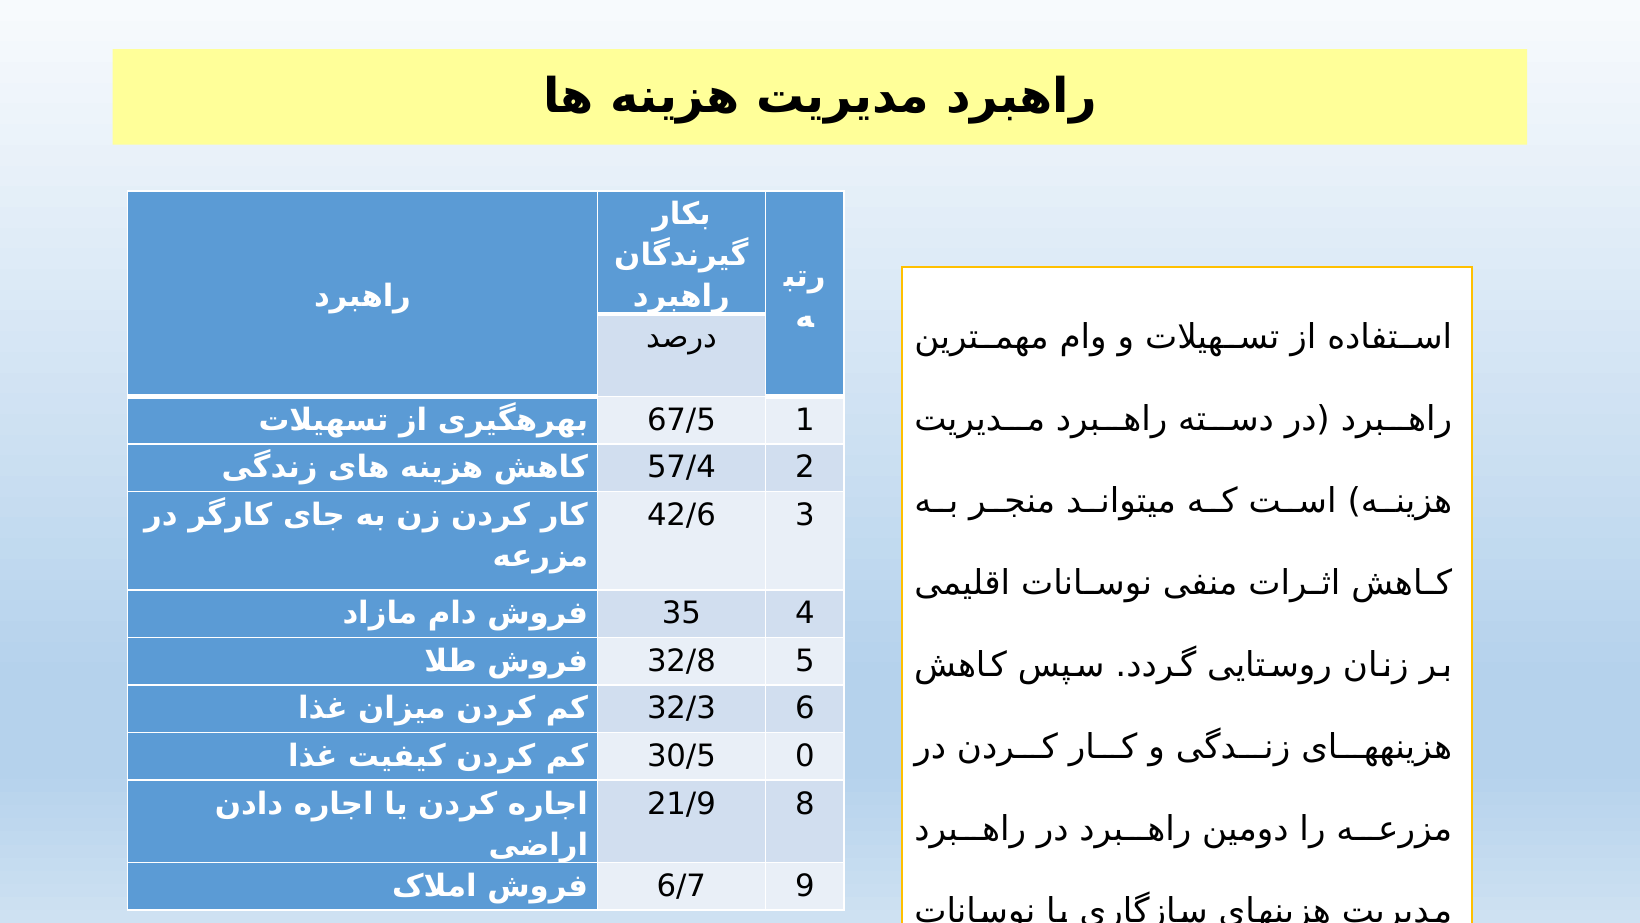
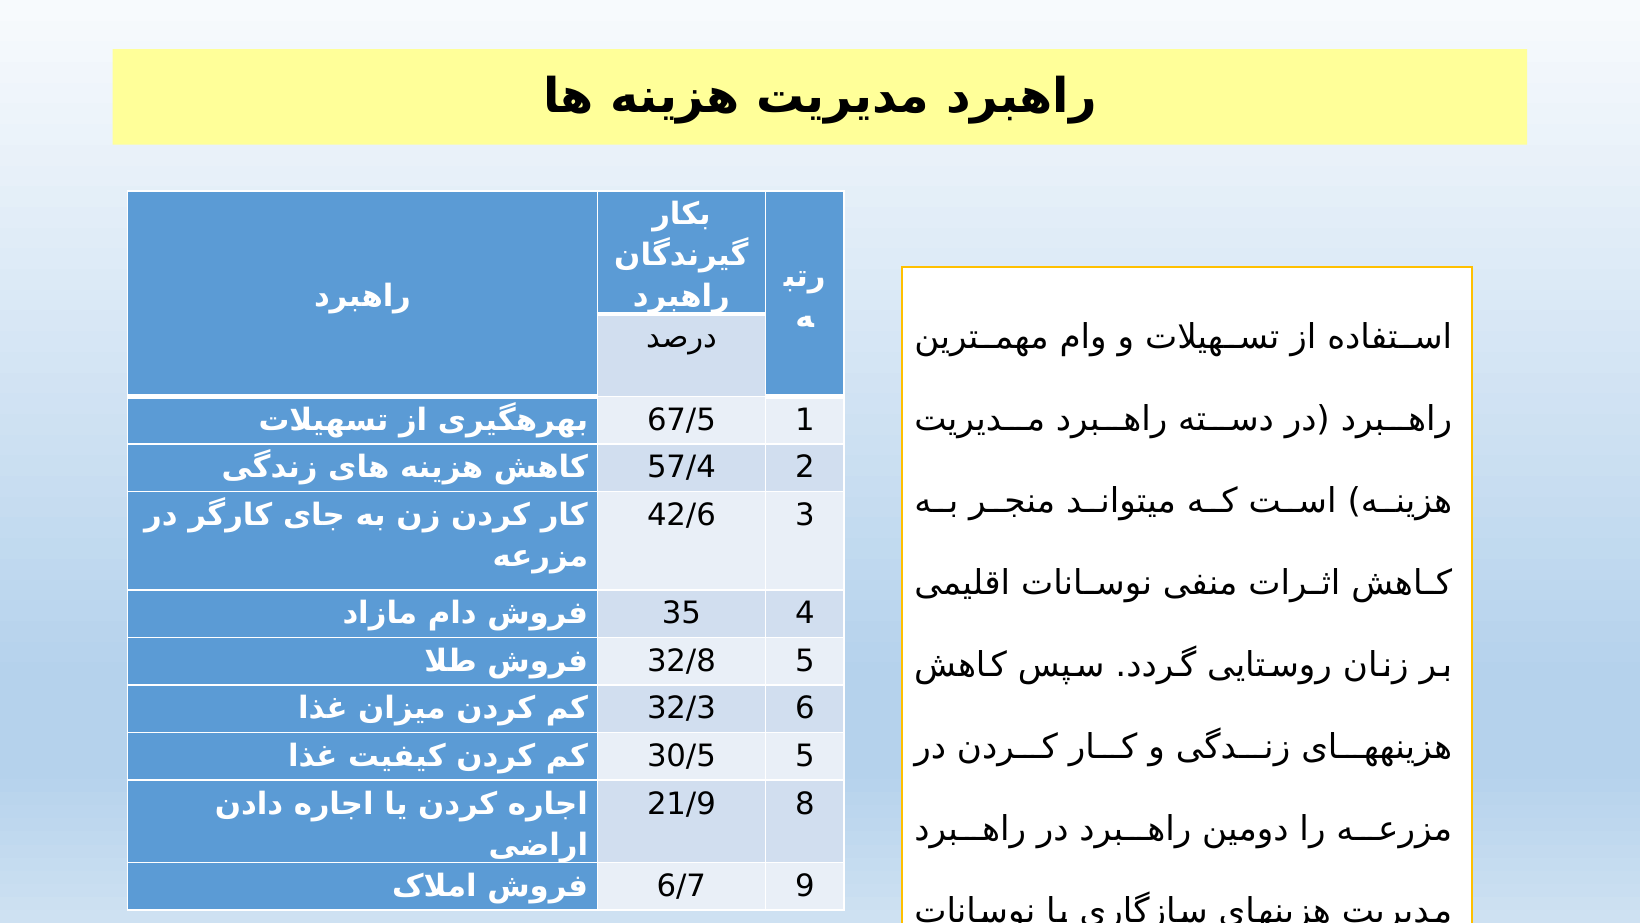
30/5 0: 0 -> 5
